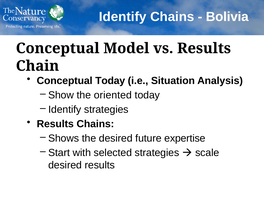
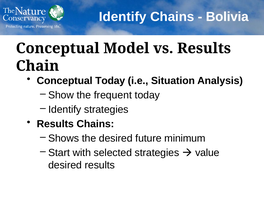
oriented: oriented -> frequent
expertise: expertise -> minimum
scale: scale -> value
